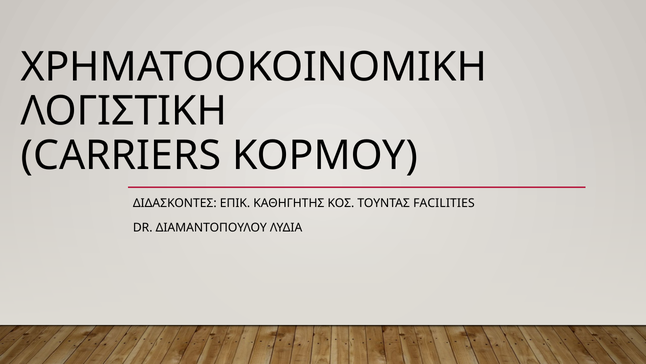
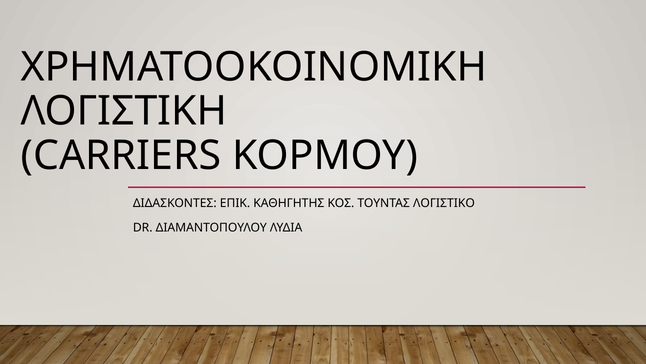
FACILITIES: FACILITIES -> ΛΟΓΙΣΤΙΚΟ
